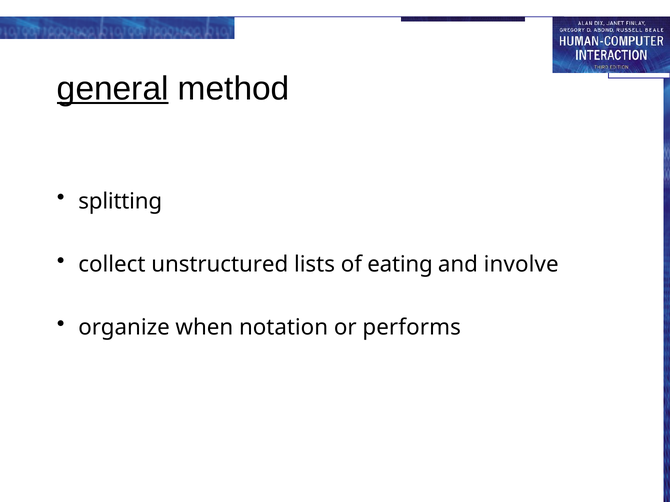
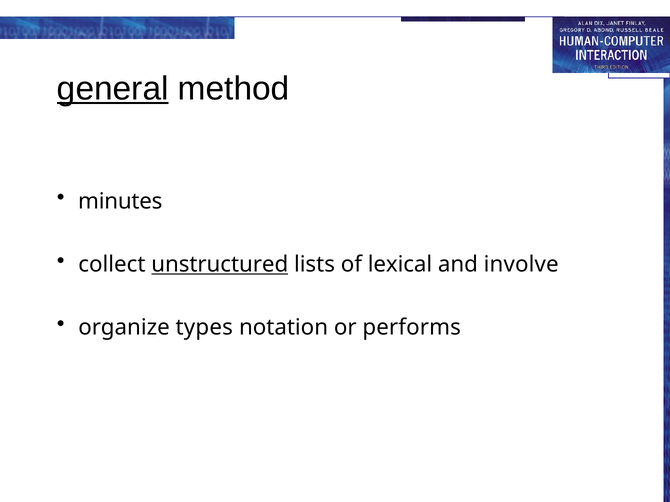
splitting: splitting -> minutes
unstructured underline: none -> present
eating: eating -> lexical
when: when -> types
